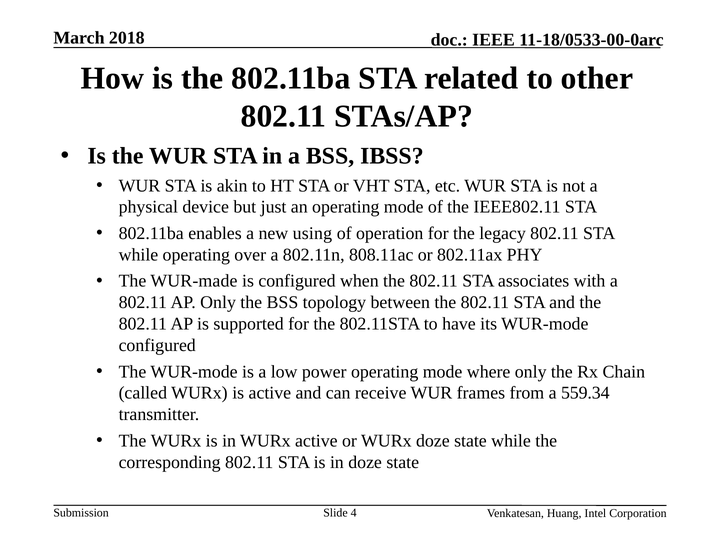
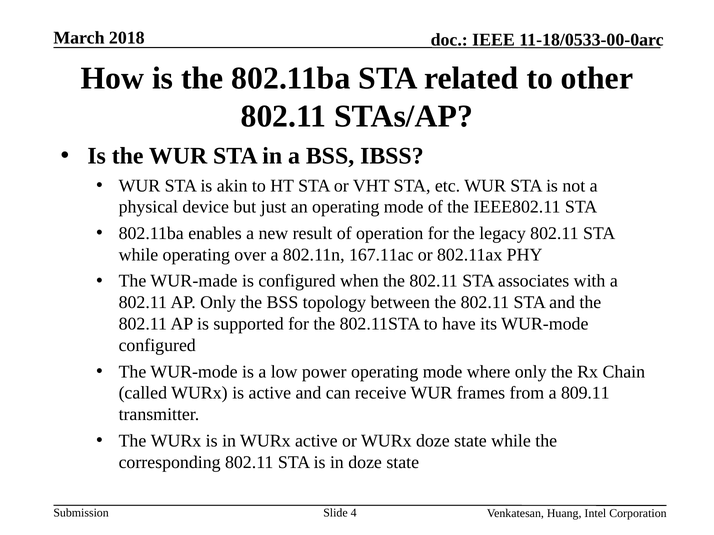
using: using -> result
808.11ac: 808.11ac -> 167.11ac
559.34: 559.34 -> 809.11
